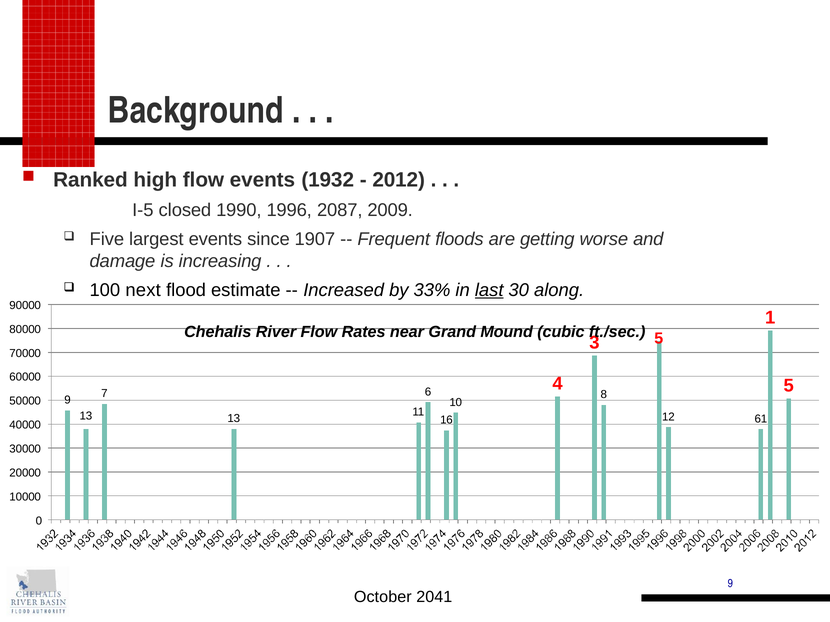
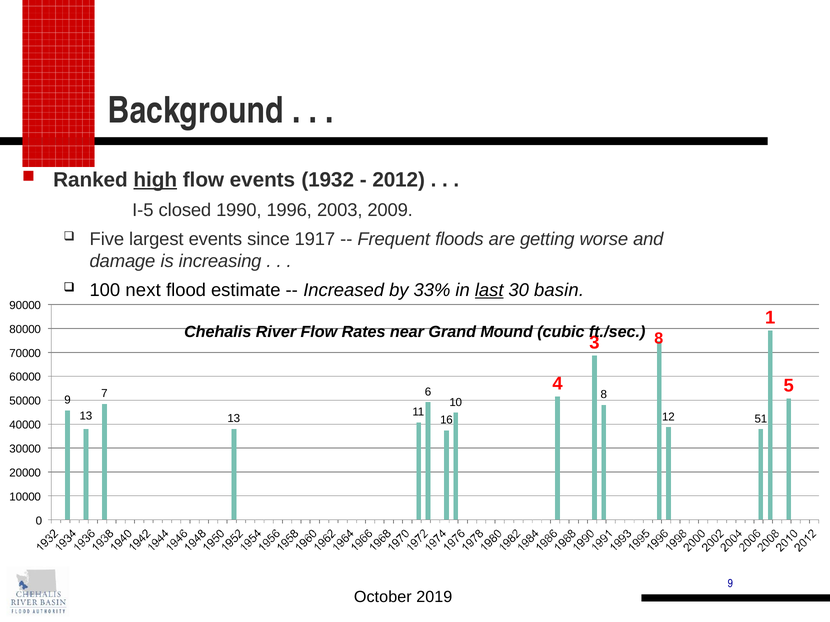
high underline: none -> present
2087: 2087 -> 2003
1907: 1907 -> 1917
along: along -> basin
ft./sec 5: 5 -> 8
61: 61 -> 51
2041: 2041 -> 2019
